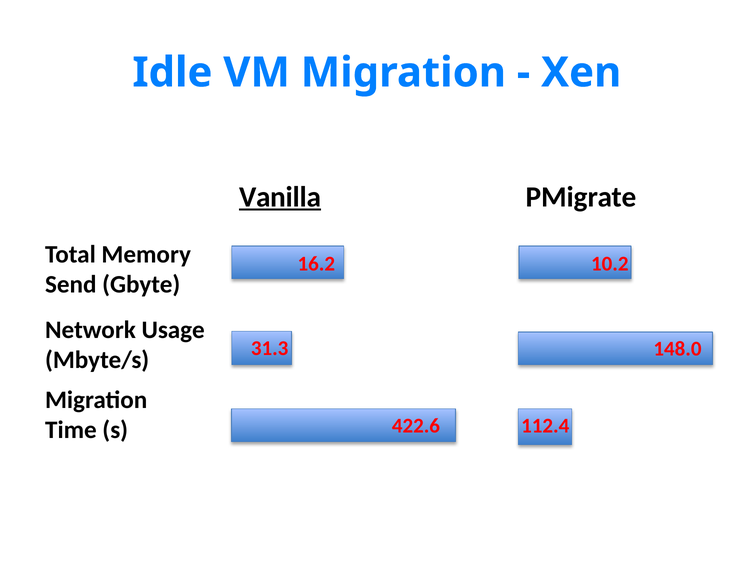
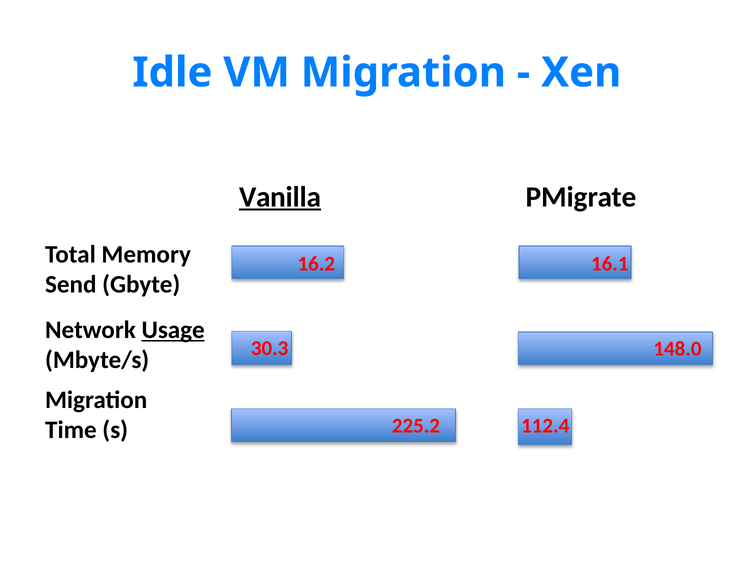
10.2: 10.2 -> 16.1
Usage underline: none -> present
31.3: 31.3 -> 30.3
422.6: 422.6 -> 225.2
